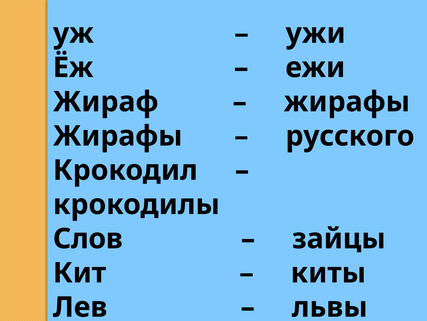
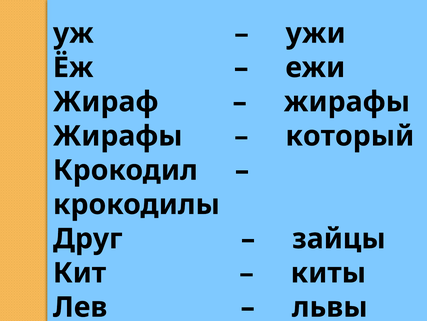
русского: русского -> который
Слов: Слов -> Друг
